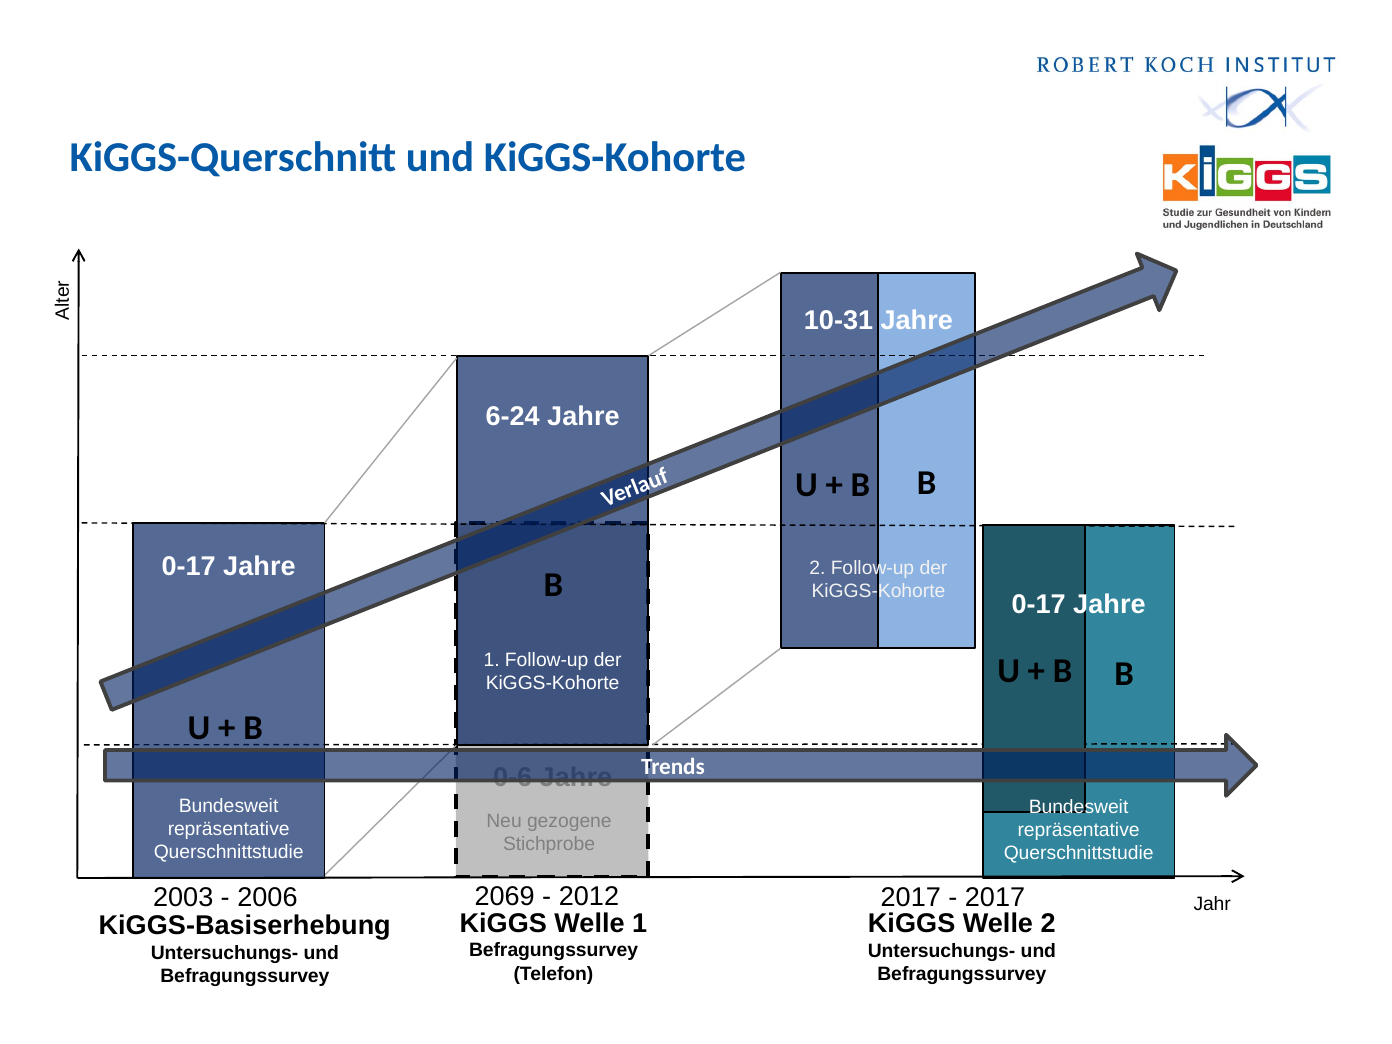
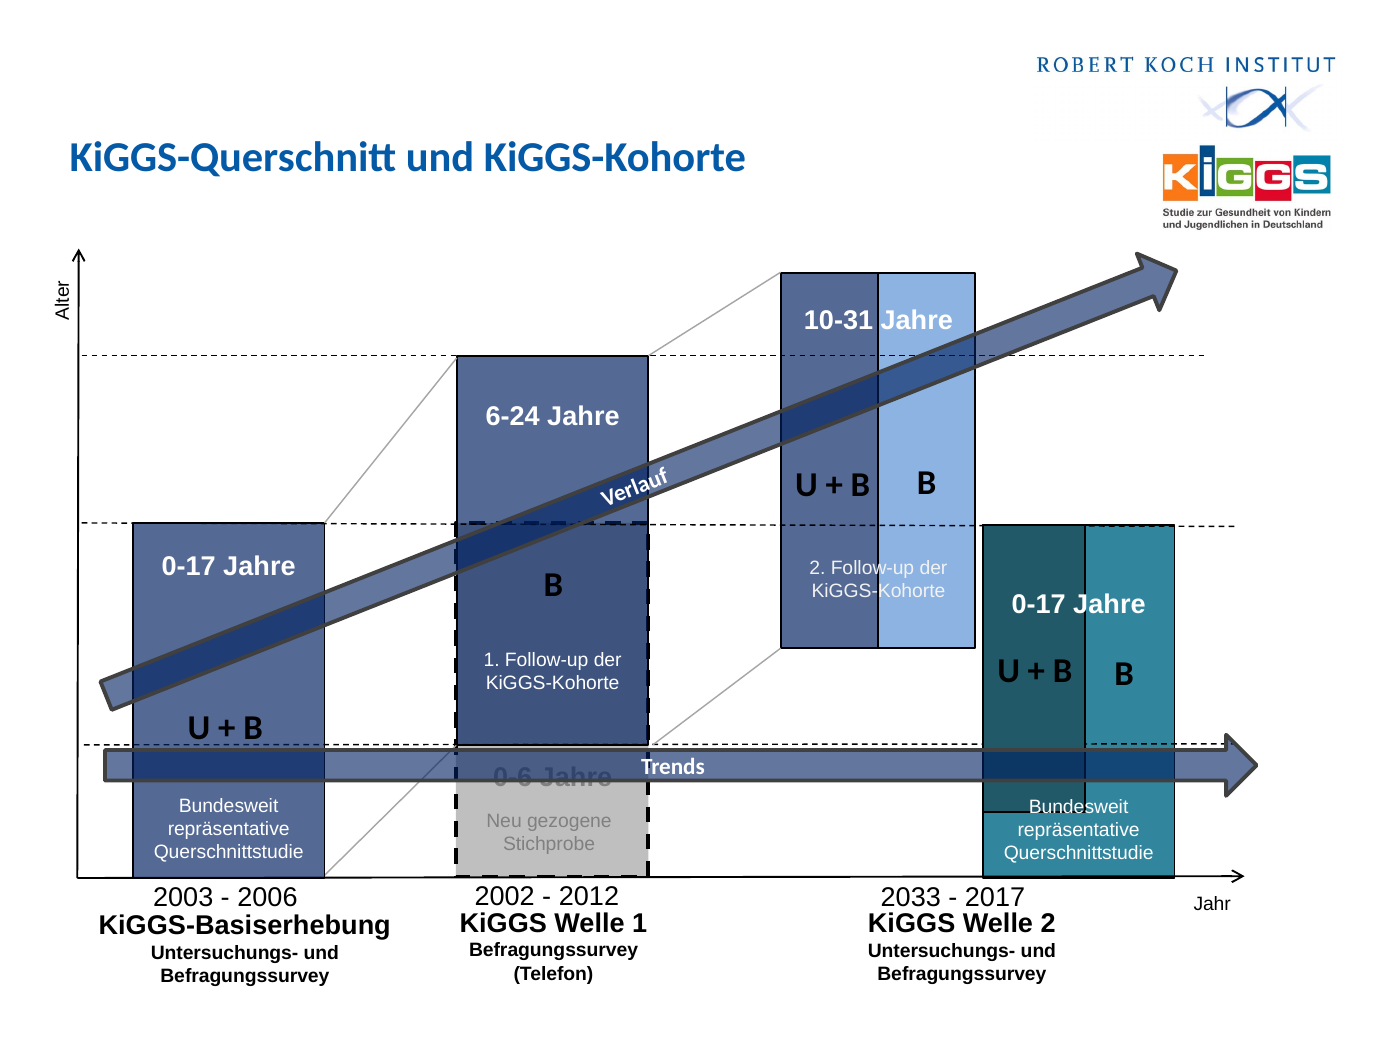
2069: 2069 -> 2002
2012 2017: 2017 -> 2033
